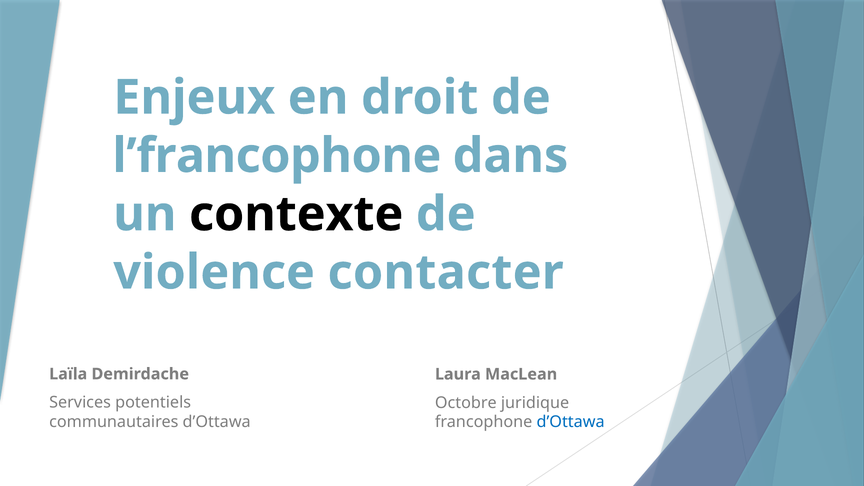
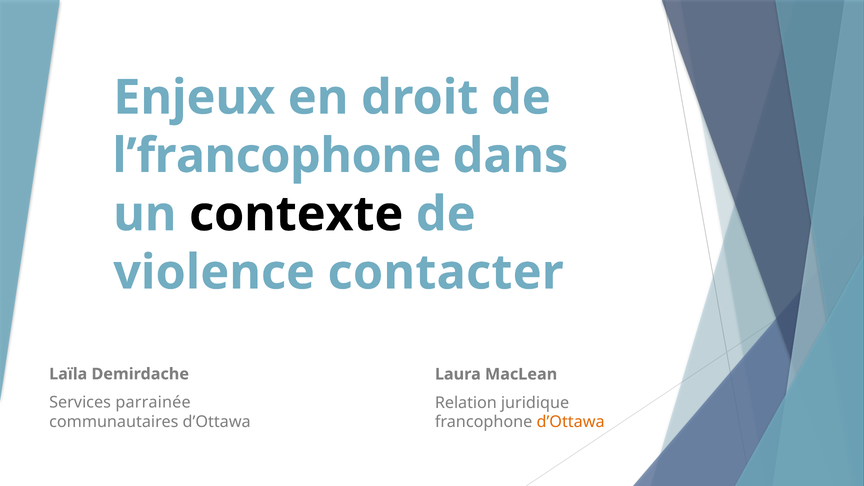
potentiels: potentiels -> parrainée
Octobre: Octobre -> Relation
d’Ottawa at (571, 422) colour: blue -> orange
